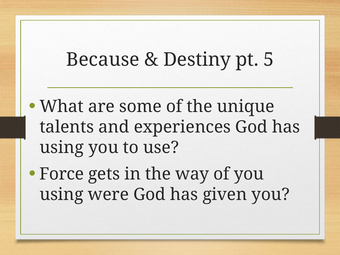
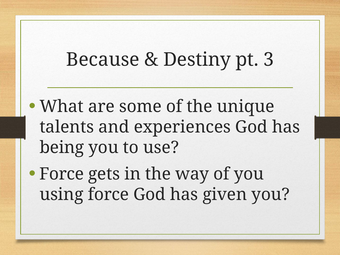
5: 5 -> 3
using at (62, 147): using -> being
using were: were -> force
